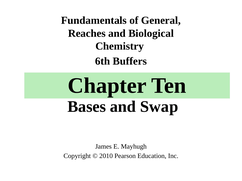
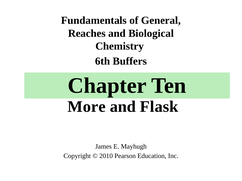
Bases: Bases -> More
Swap: Swap -> Flask
